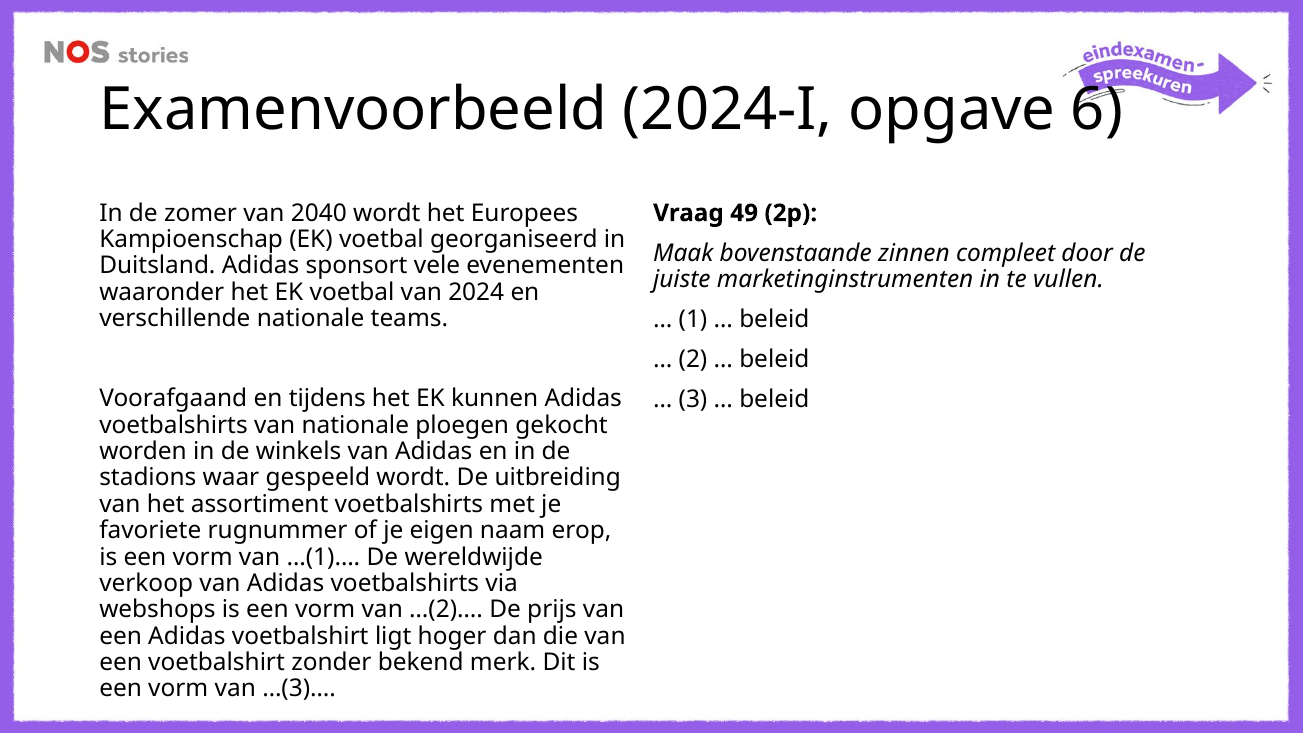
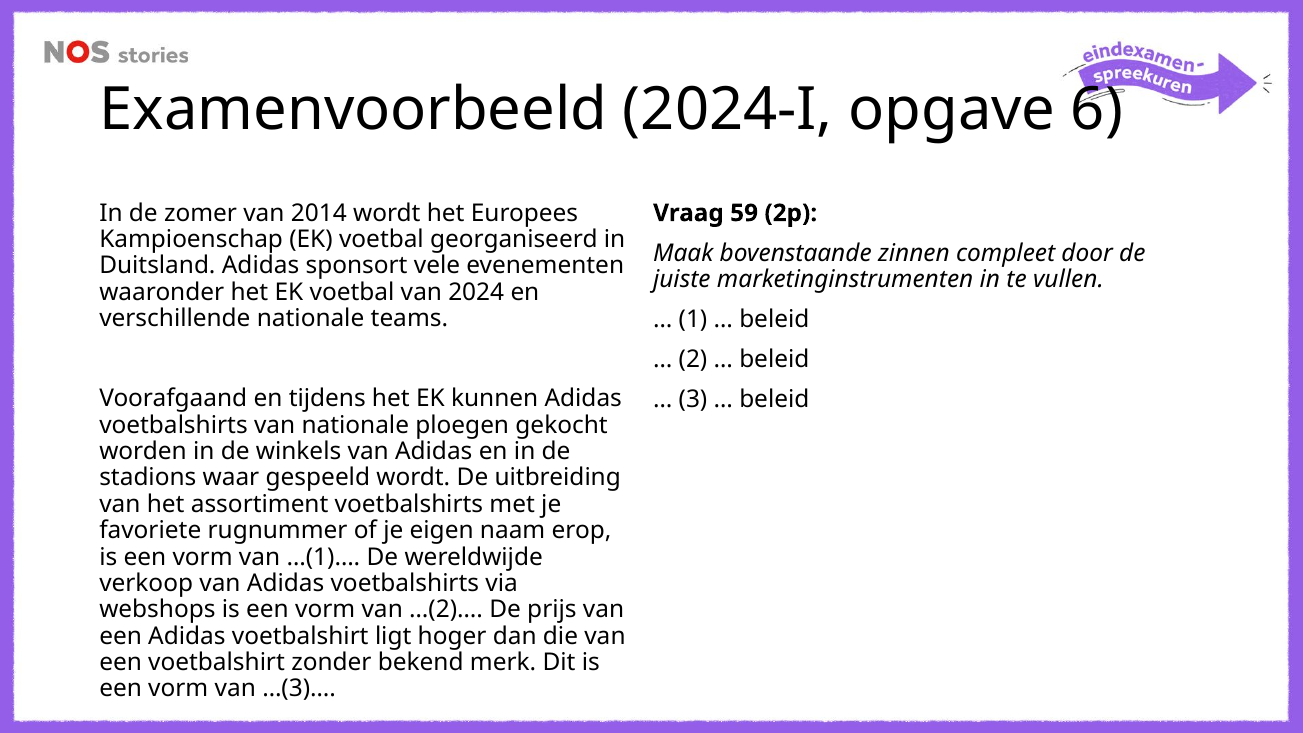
2040: 2040 -> 2014
49: 49 -> 59
